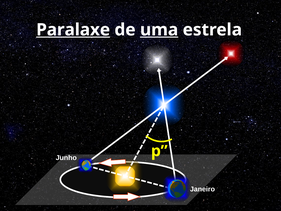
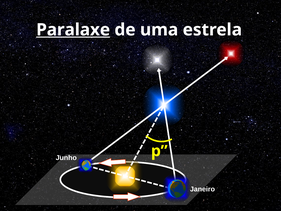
uma underline: present -> none
